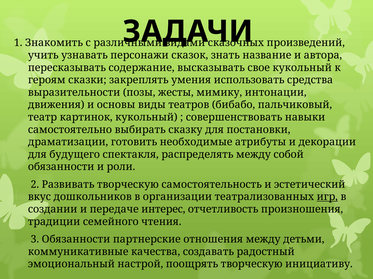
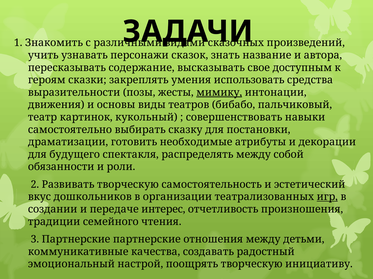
свое кукольный: кукольный -> доступным
мимику underline: none -> present
3 Обязанности: Обязанности -> Партнерские
